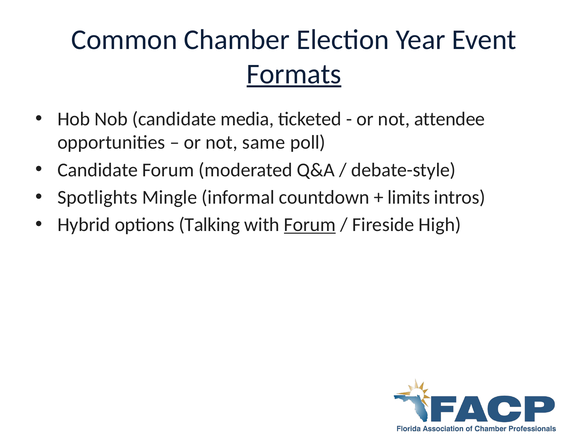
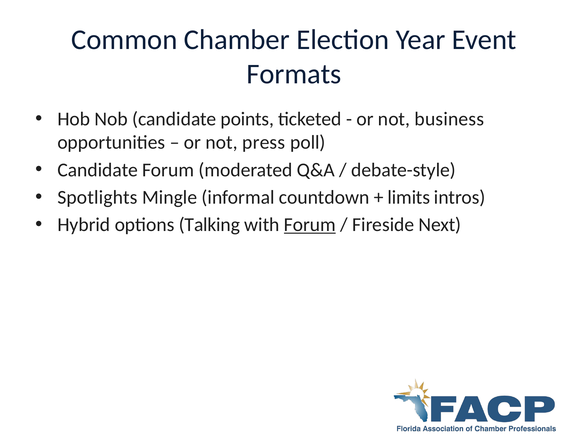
Formats underline: present -> none
media: media -> points
attendee: attendee -> business
same: same -> press
High: High -> Next
